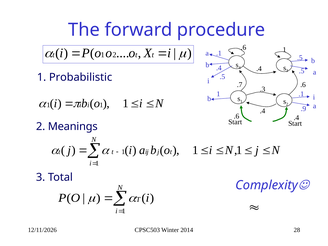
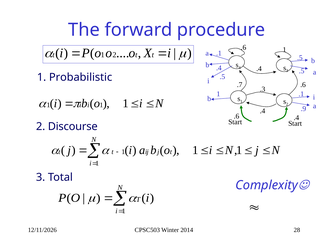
Meanings: Meanings -> Discourse
